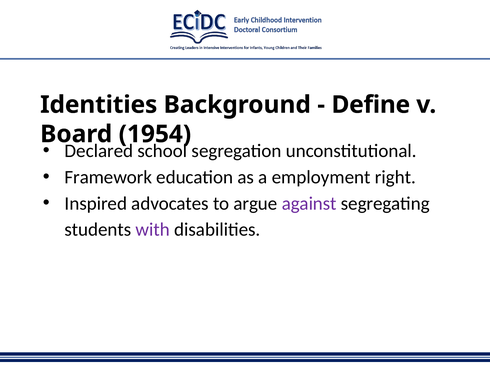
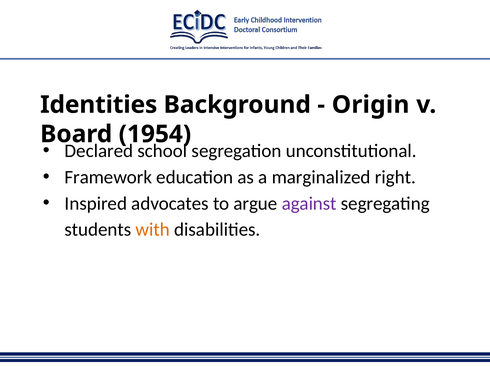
Define: Define -> Origin
employment: employment -> marginalized
with colour: purple -> orange
